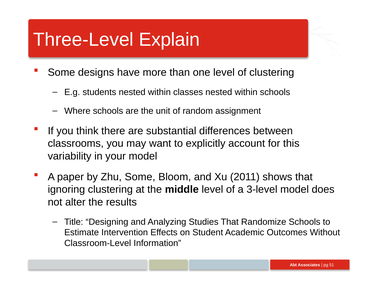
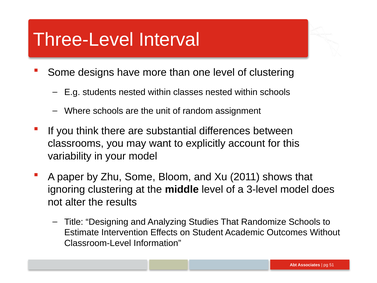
Explain: Explain -> Interval
